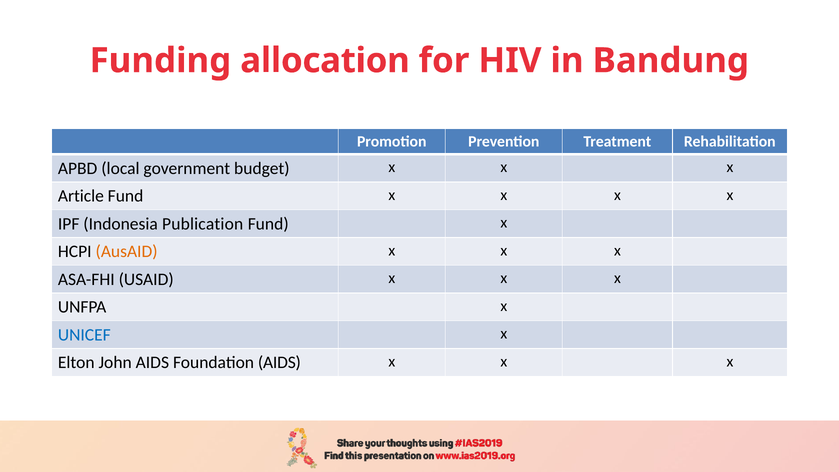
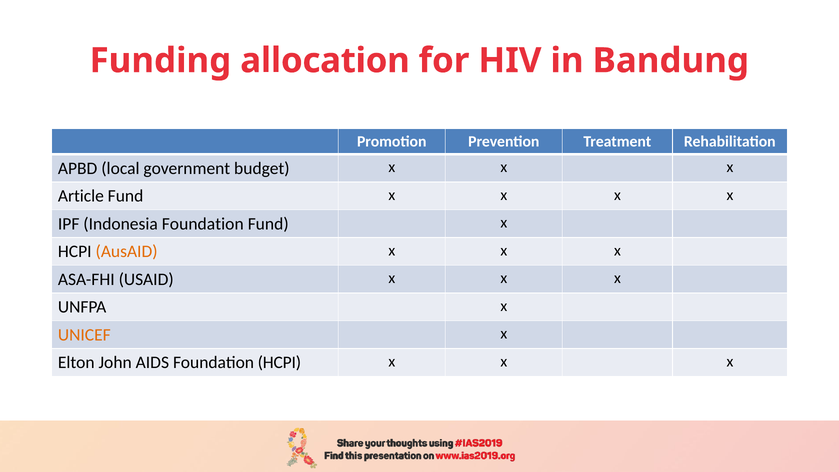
Indonesia Publication: Publication -> Foundation
UNICEF colour: blue -> orange
Foundation AIDS: AIDS -> HCPI
